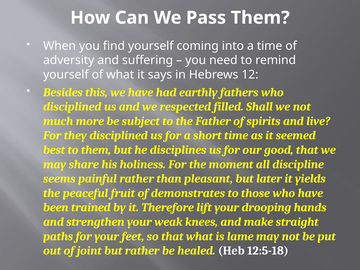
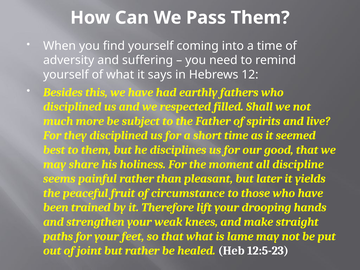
demonstrates: demonstrates -> circumstance
12:5-18: 12:5-18 -> 12:5-23
